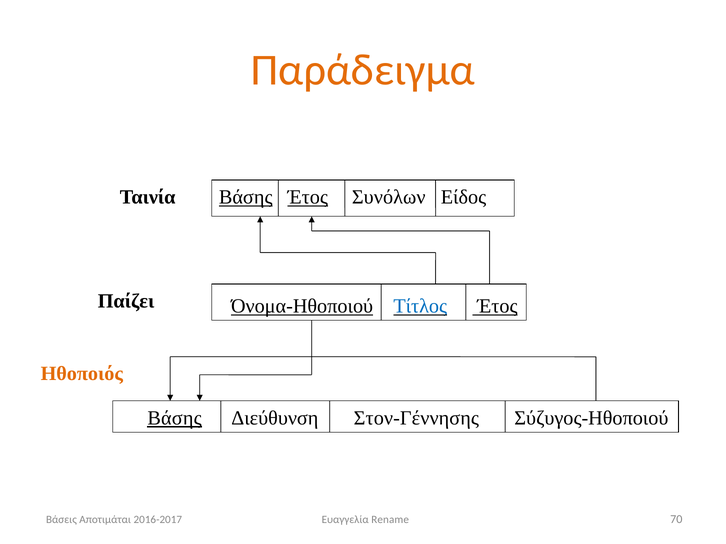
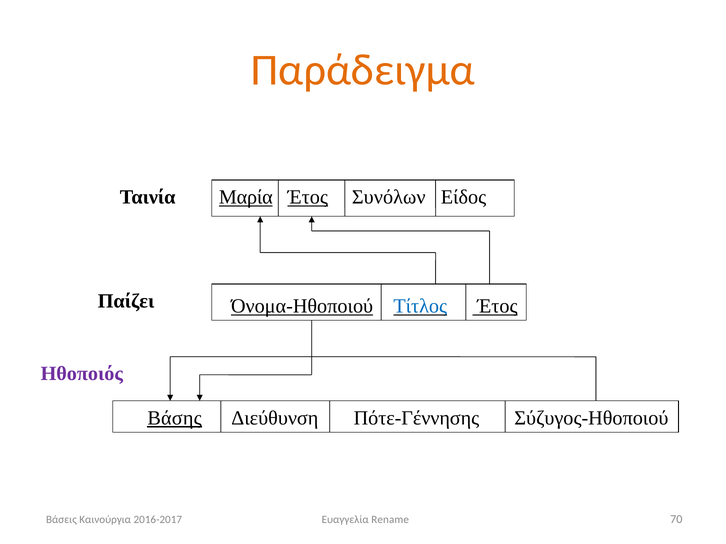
Ταινία Βάσης: Βάσης -> Μαρία
Ηθοποιός colour: orange -> purple
Στον-Γέννησης: Στον-Γέννησης -> Πότε-Γέννησης
Αποτιμάται: Αποτιμάται -> Καινούργια
